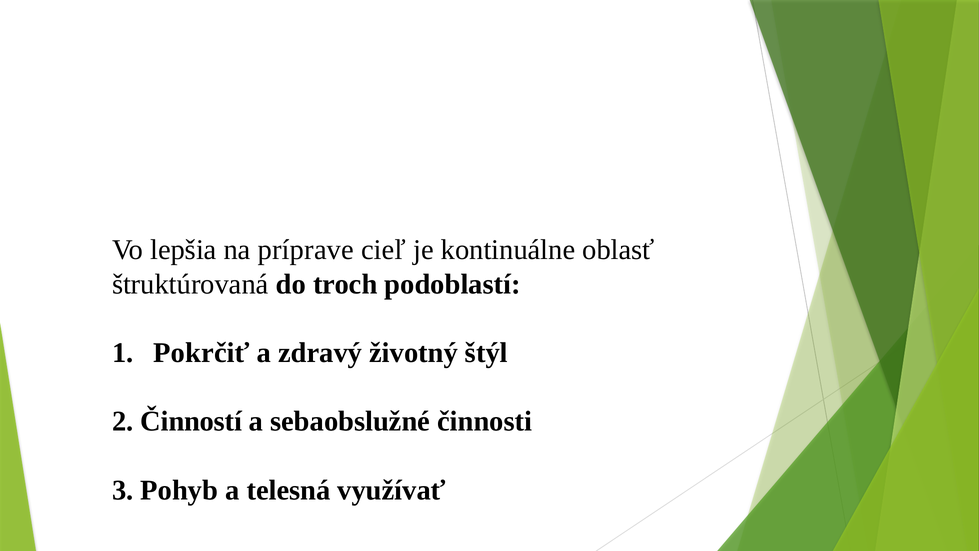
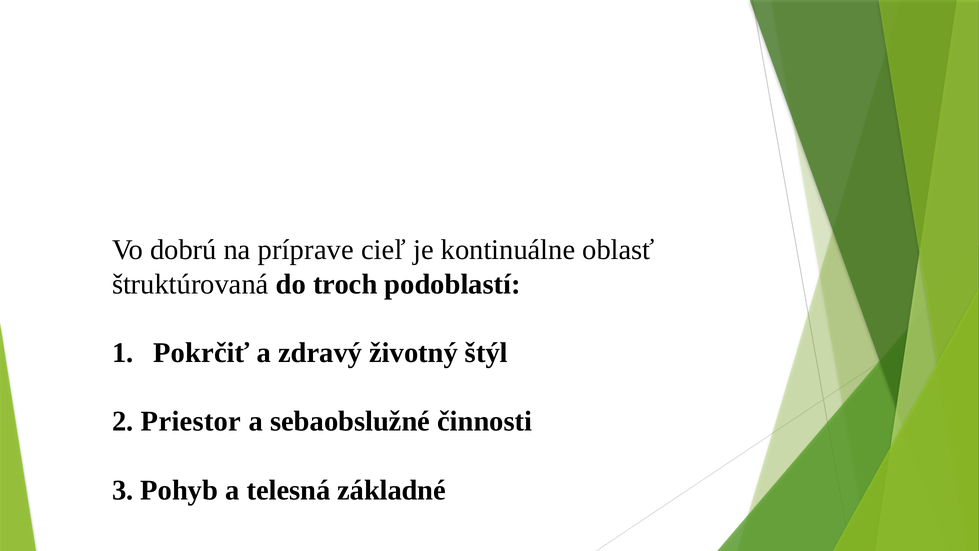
lepšia: lepšia -> dobrú
Činností: Činností -> Priestor
využívať: využívať -> základné
